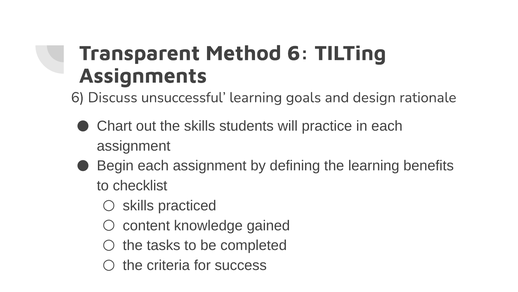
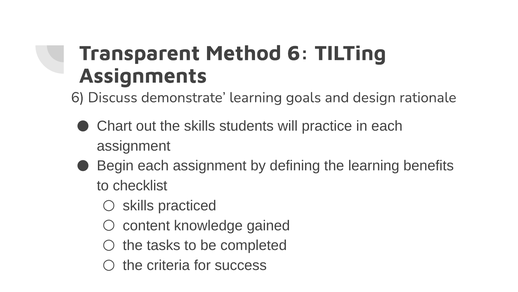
unsuccessful: unsuccessful -> demonstrate
